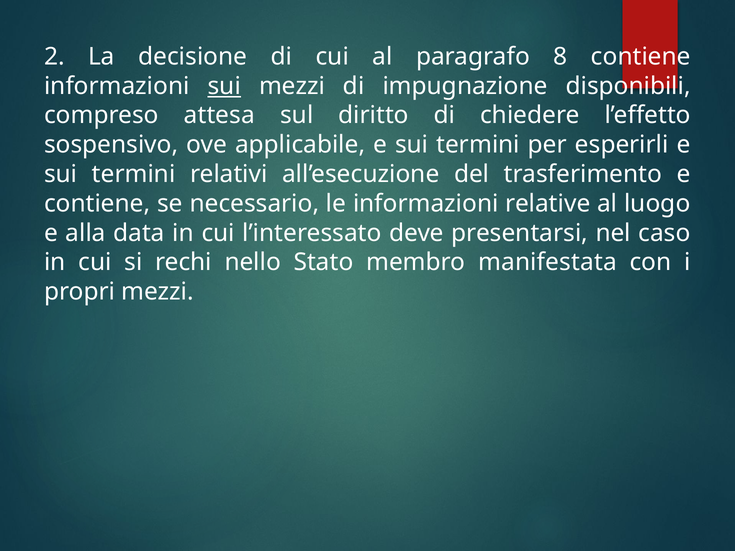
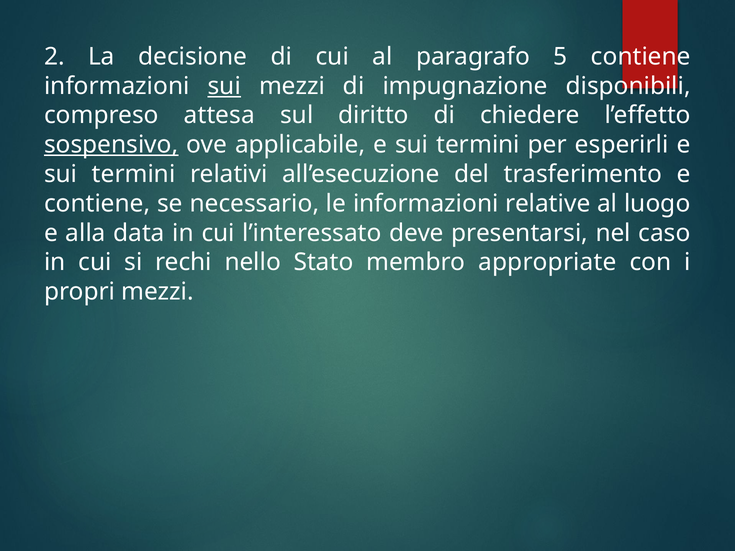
8: 8 -> 5
sospensivo underline: none -> present
manifestata: manifestata -> appropriate
